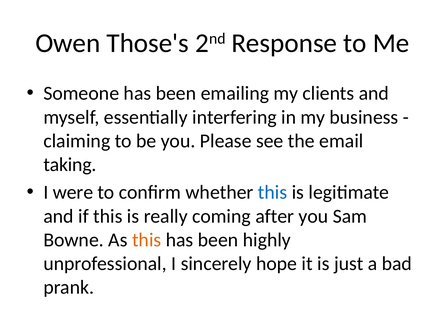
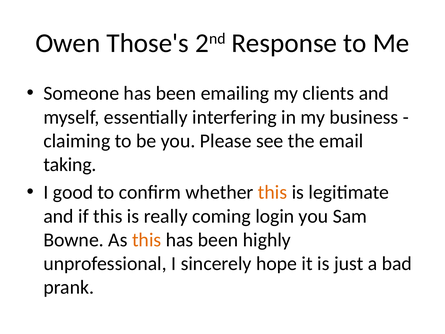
were: were -> good
this at (273, 192) colour: blue -> orange
after: after -> login
